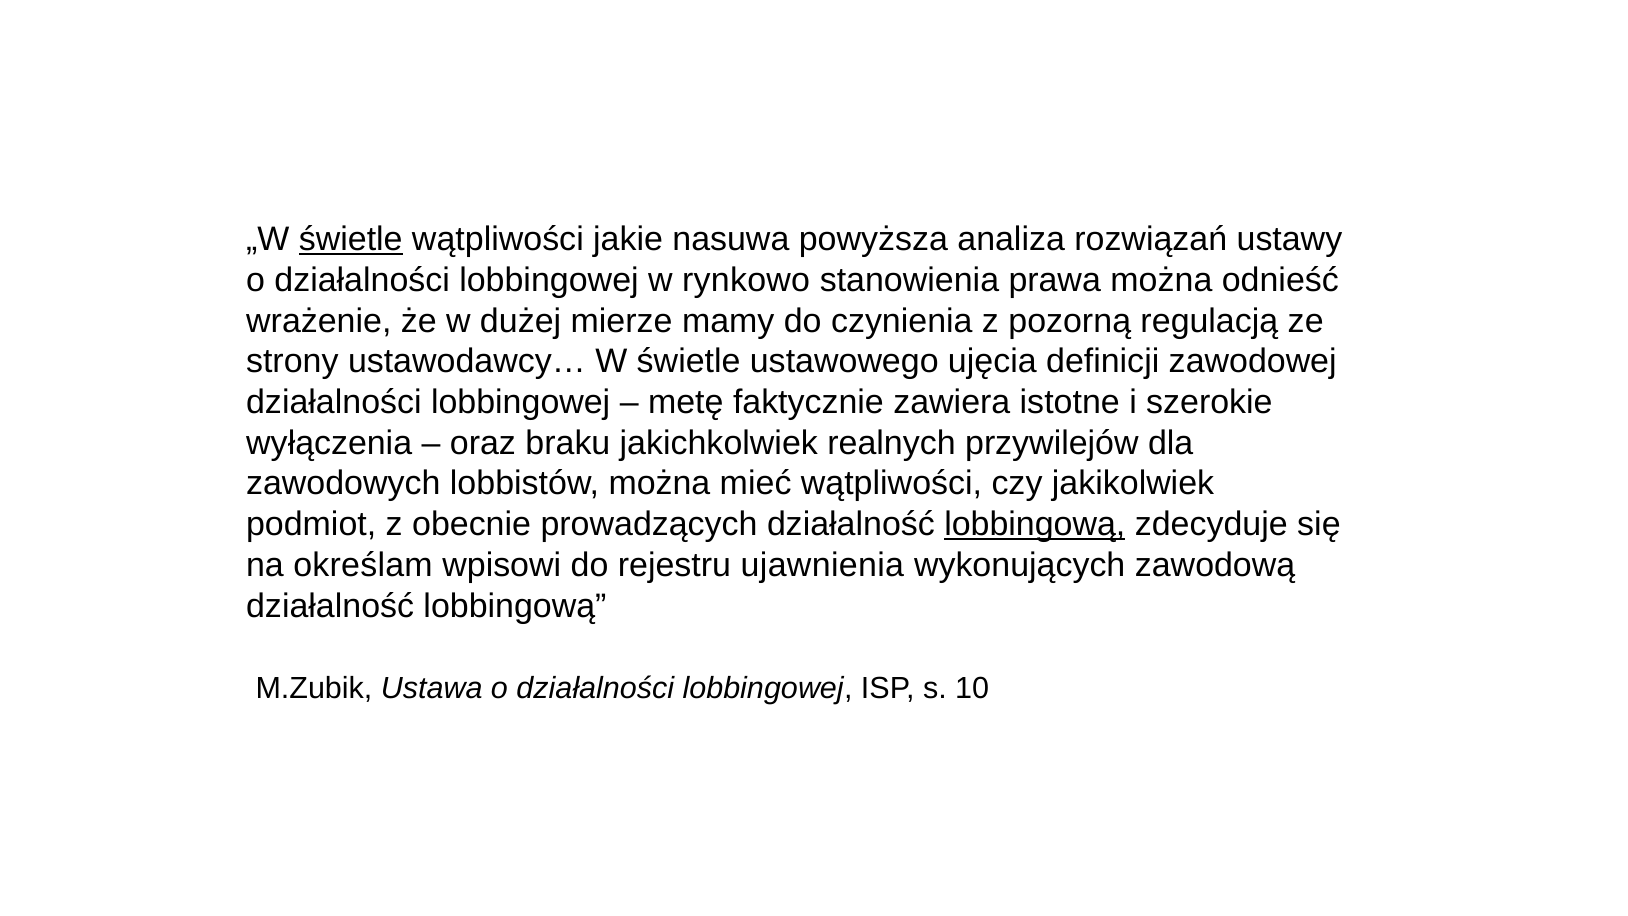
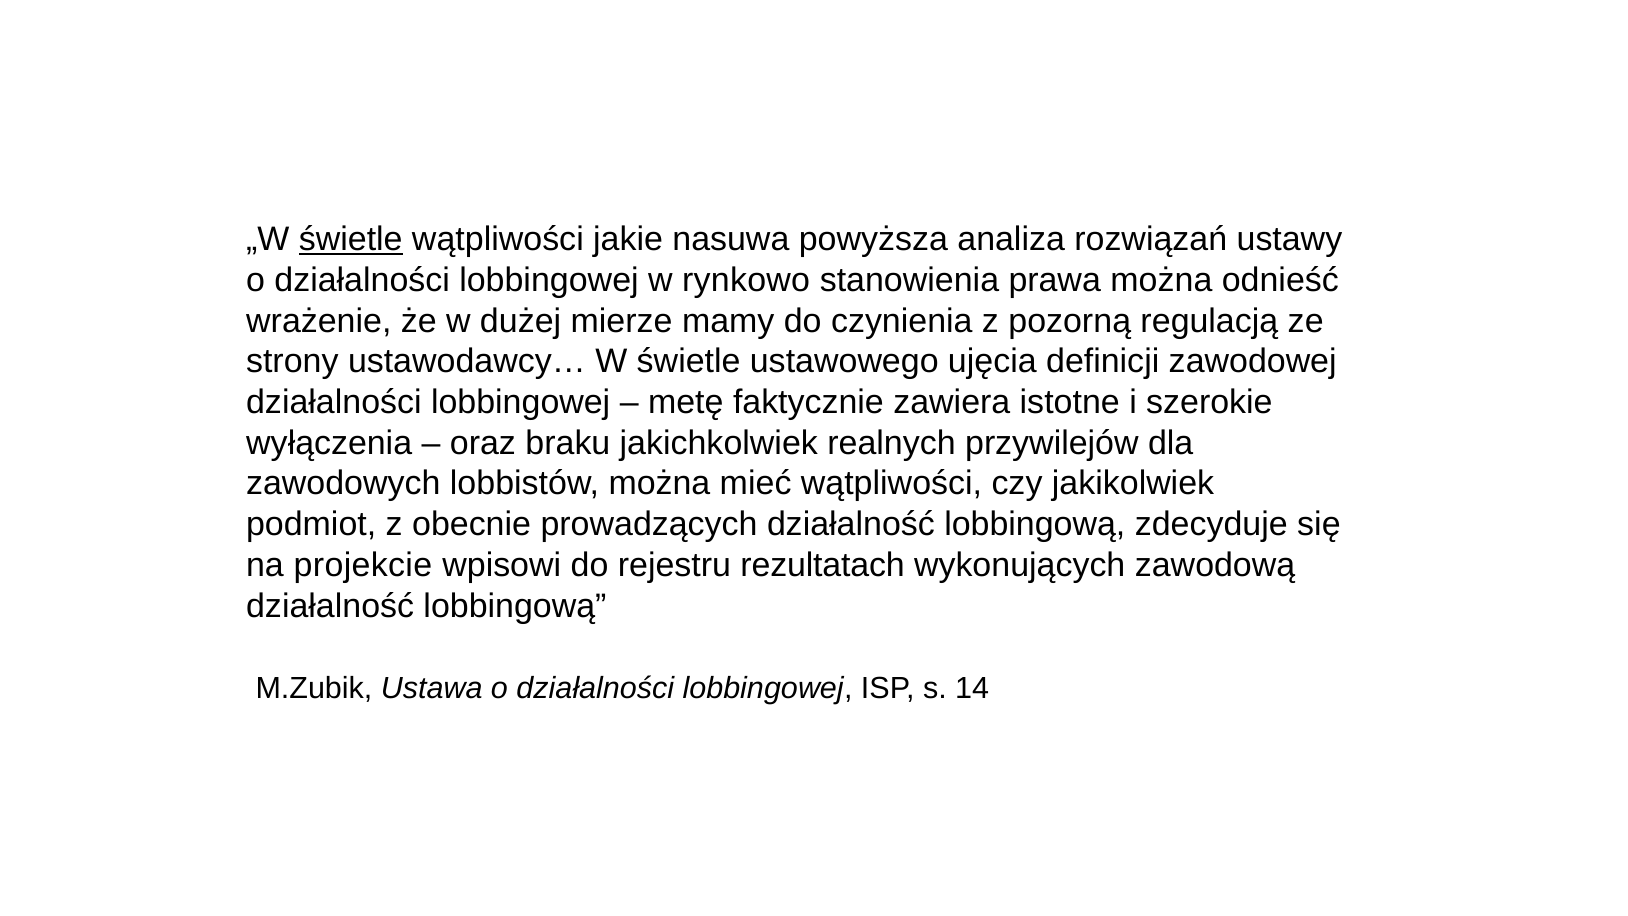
lobbingową at (1035, 524) underline: present -> none
określam: określam -> projekcie
ujawnienia: ujawnienia -> rezultatach
10: 10 -> 14
